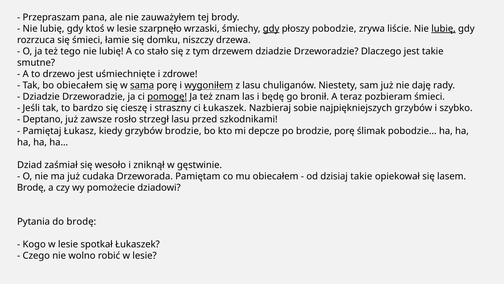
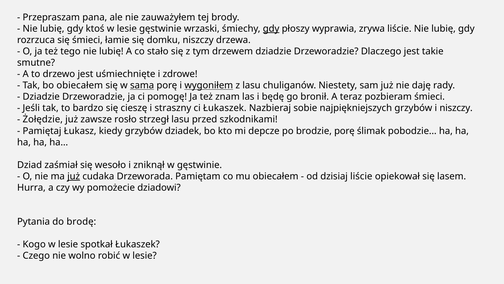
lesie szarpnęło: szarpnęło -> gęstwinie
płoszy pobodzie: pobodzie -> wyprawia
lubię at (444, 29) underline: present -> none
pomogę underline: present -> none
i szybko: szybko -> niszczy
Deptano: Deptano -> Żołędzie
grzybów brodzie: brodzie -> dziadek
już at (74, 176) underline: none -> present
dzisiaj takie: takie -> liście
Brodę at (31, 187): Brodę -> Hurra
